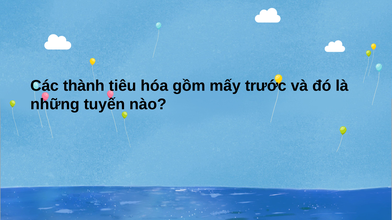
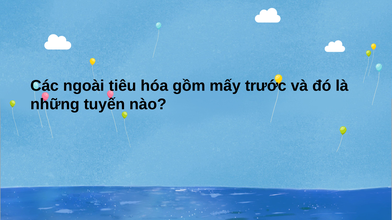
thành: thành -> ngoài
